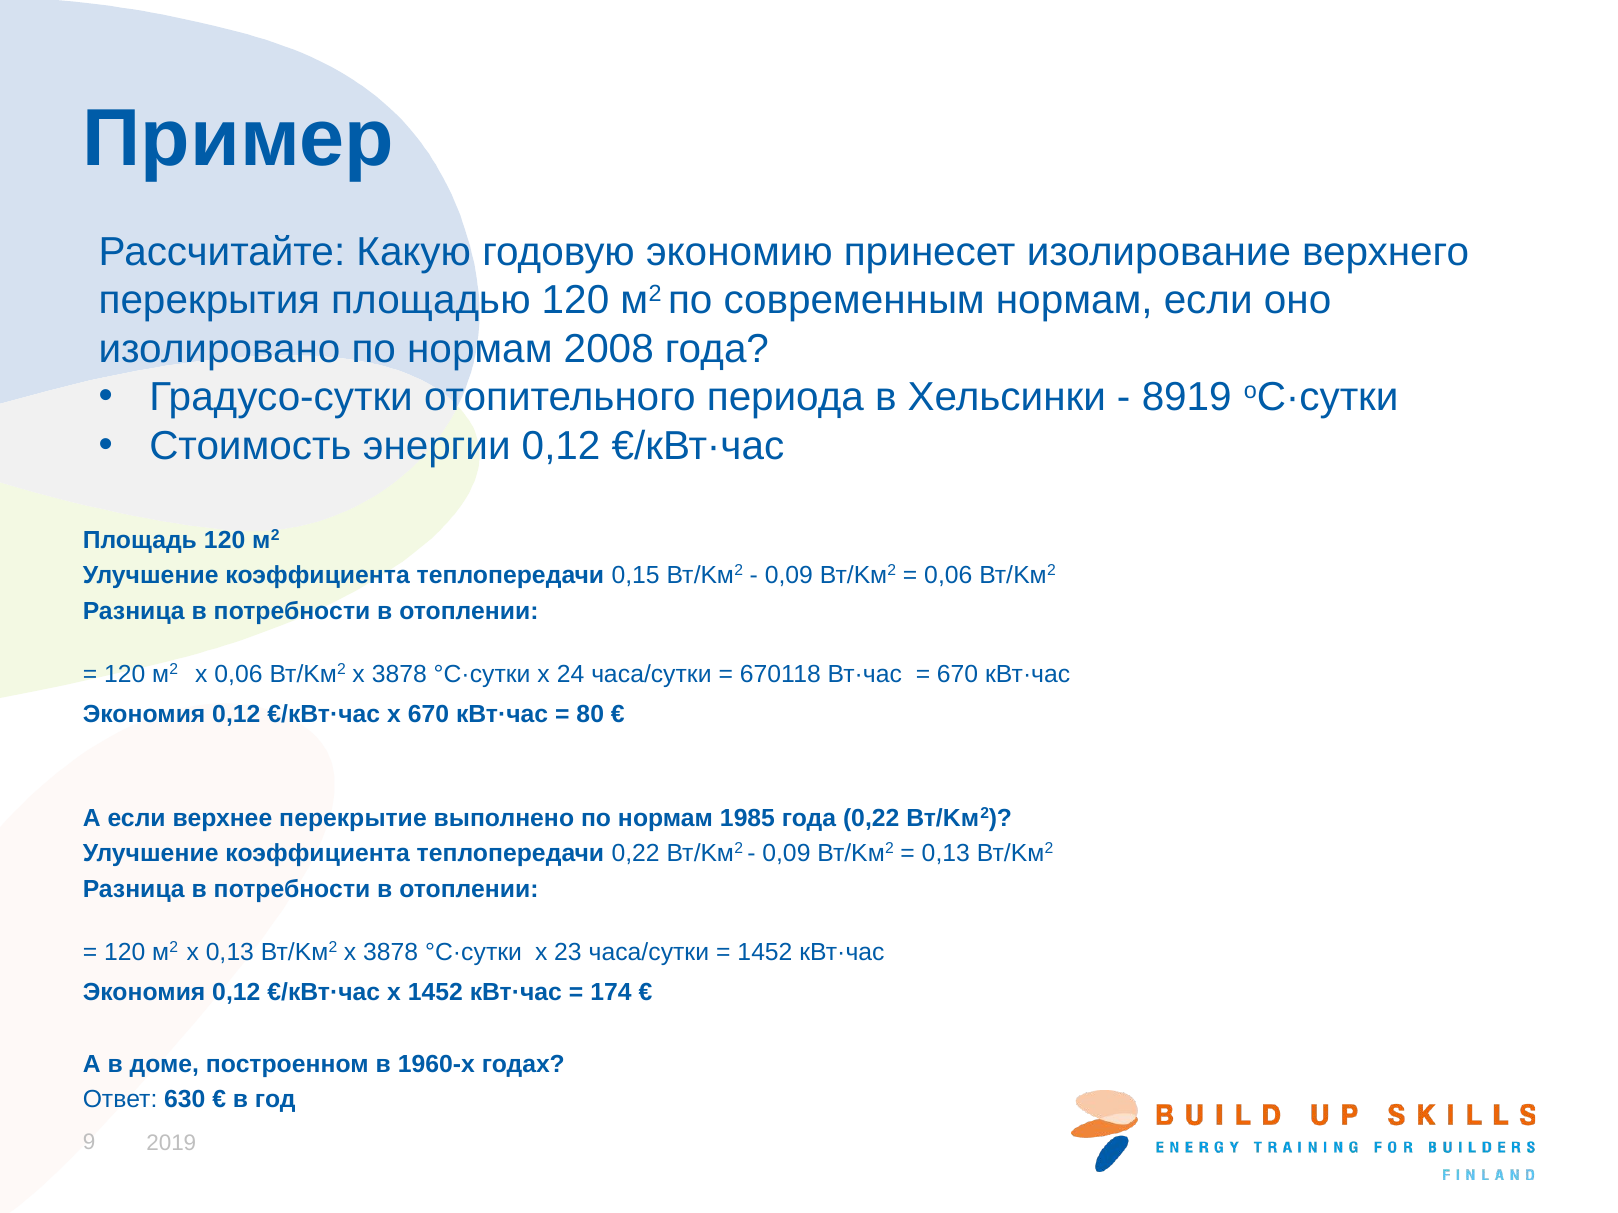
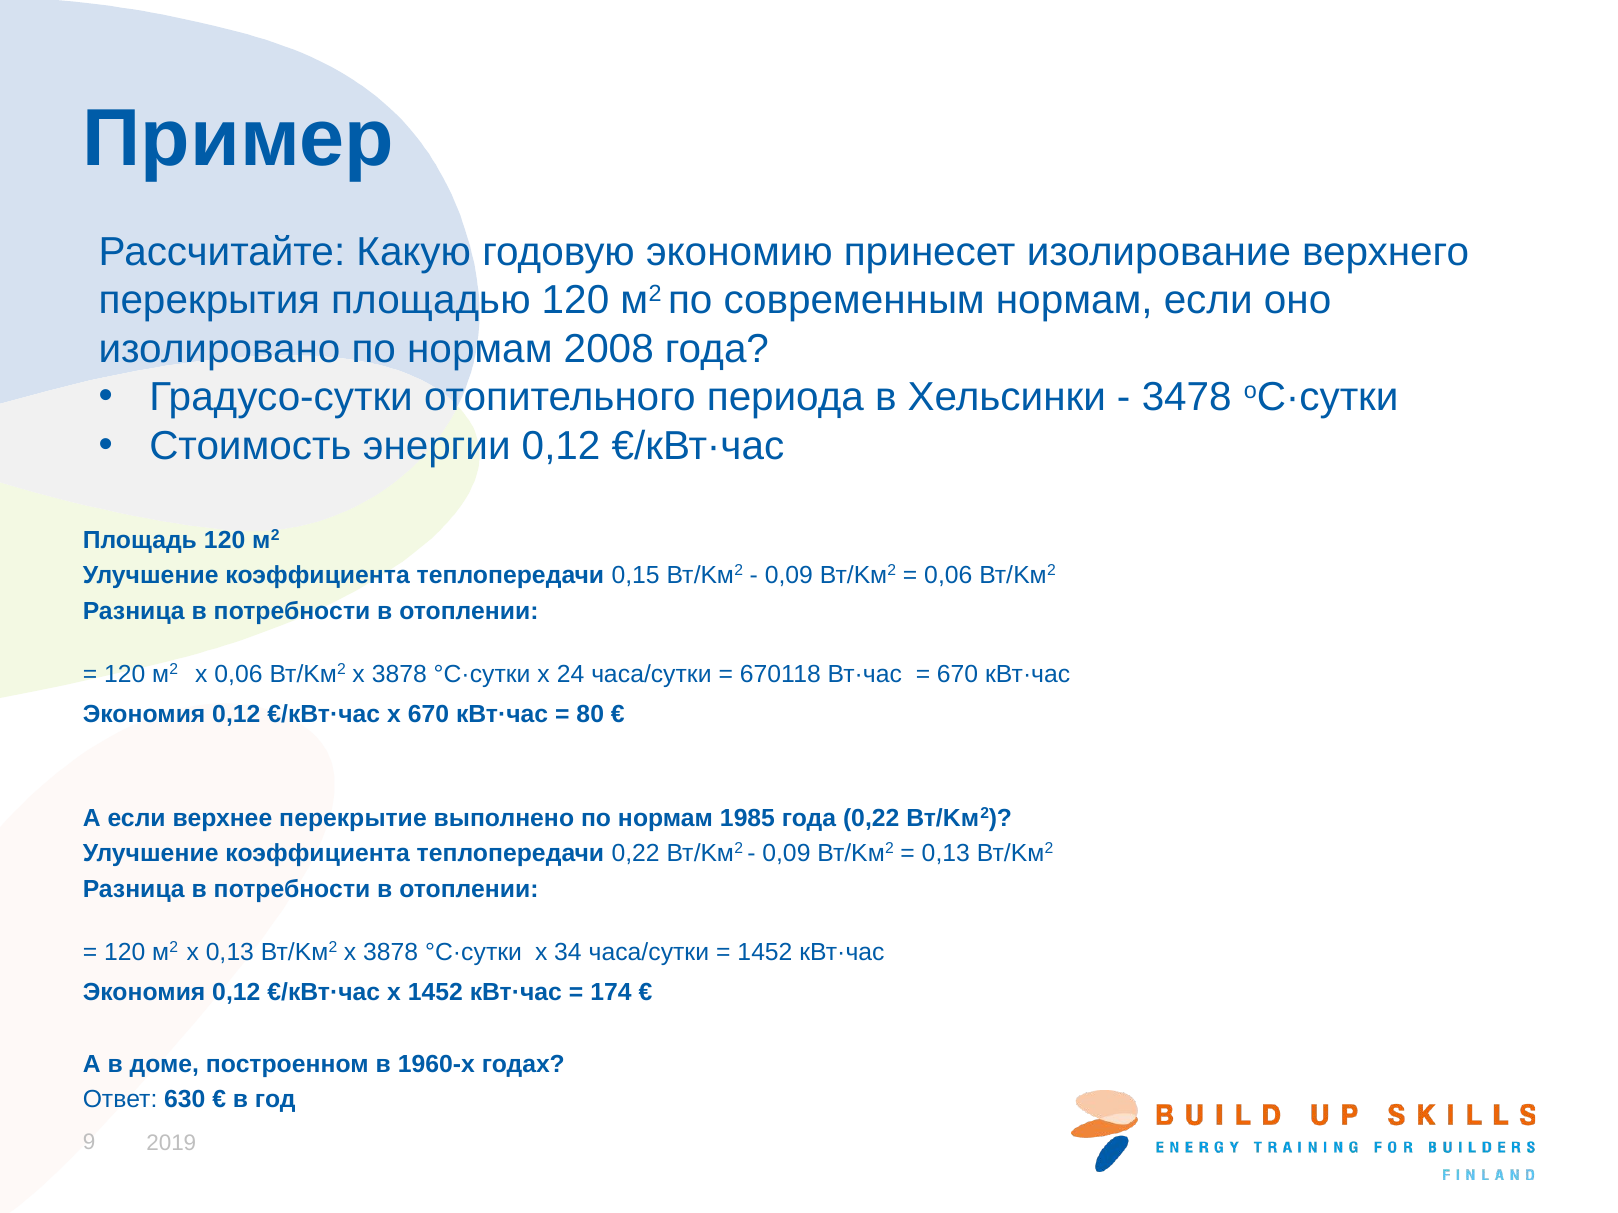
8919: 8919 -> 3478
23: 23 -> 34
